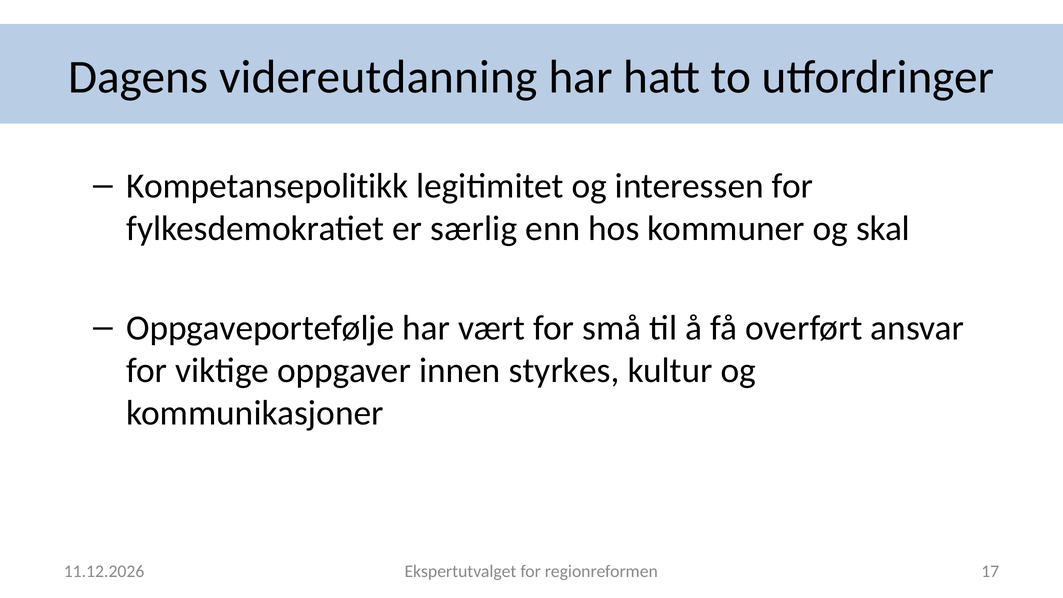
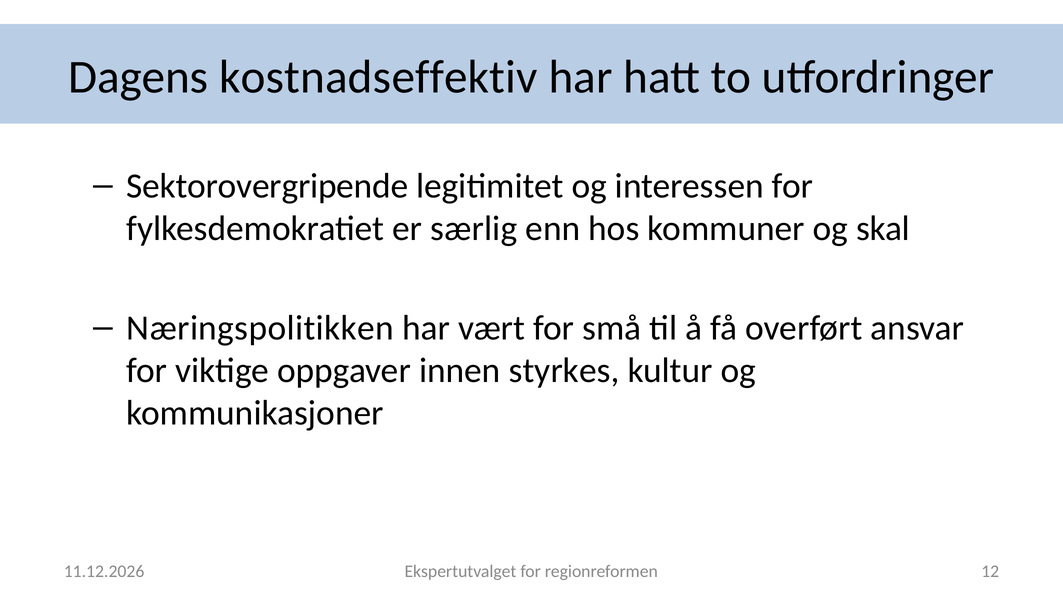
videreutdanning: videreutdanning -> kostnadseffektiv
Kompetansepolitikk: Kompetansepolitikk -> Sektorovergripende
Oppgaveportefølje: Oppgaveportefølje -> Næringspolitikken
17: 17 -> 12
